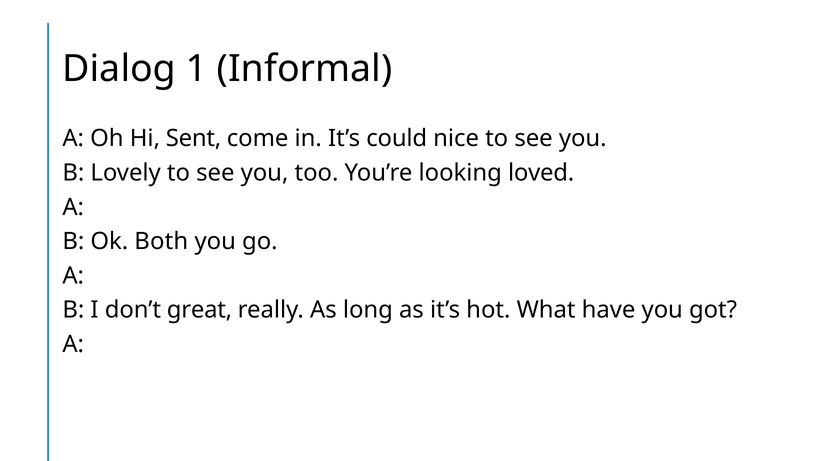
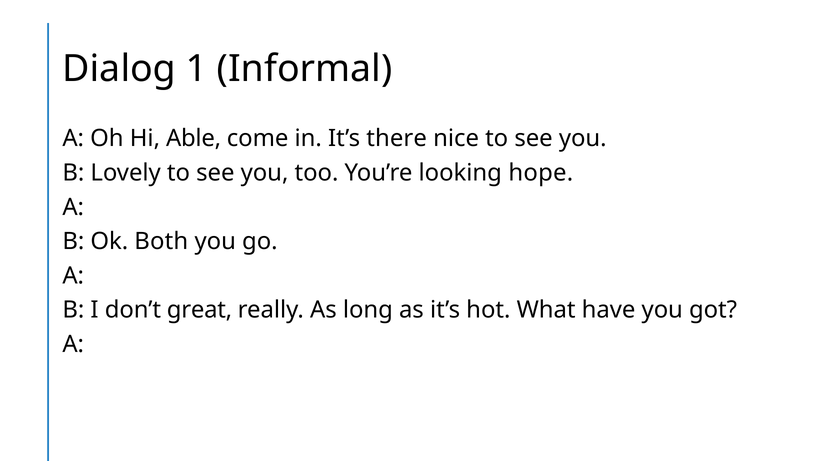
Sent: Sent -> Able
could: could -> there
loved: loved -> hope
